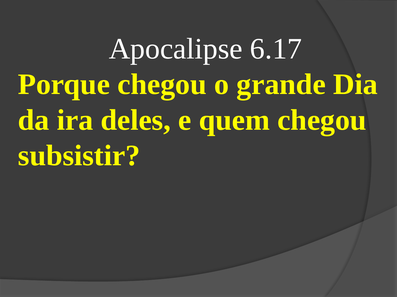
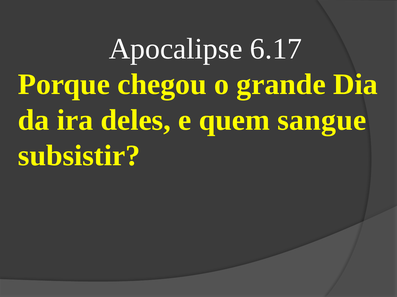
quem chegou: chegou -> sangue
